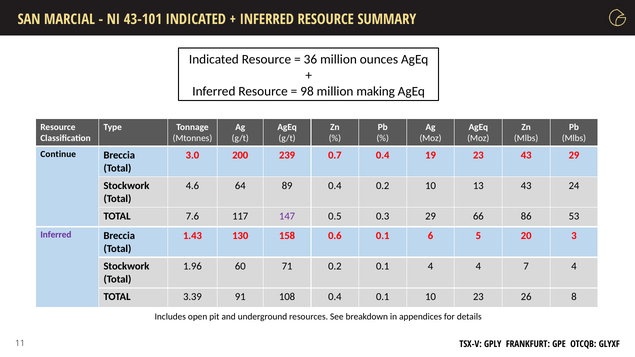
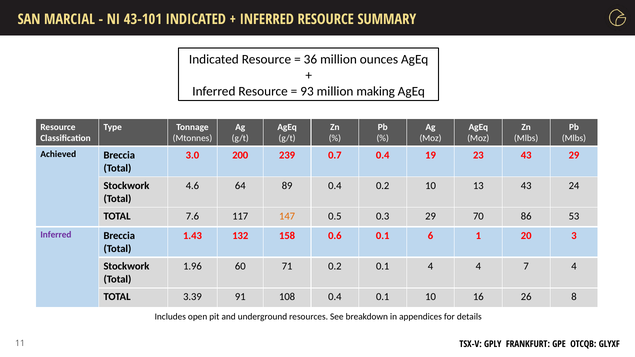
98: 98 -> 93
Continue: Continue -> Achieved
147 colour: purple -> orange
66: 66 -> 70
130: 130 -> 132
5: 5 -> 1
10 23: 23 -> 16
